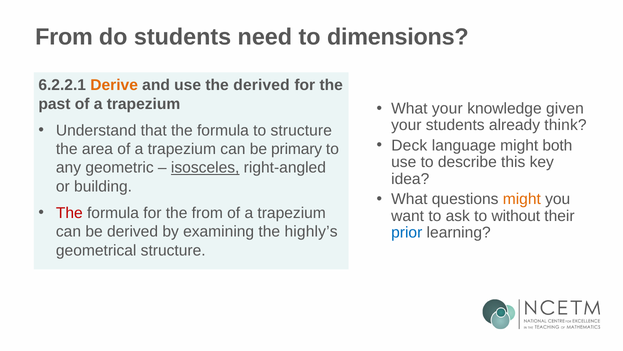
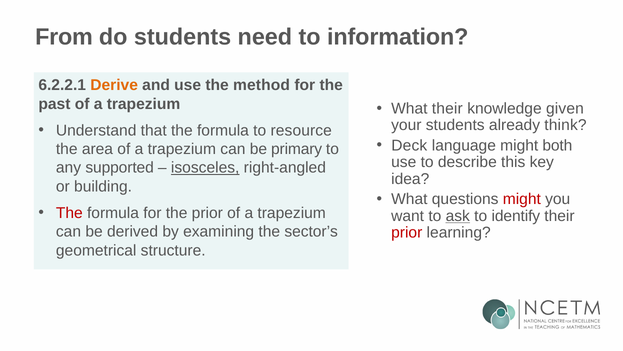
dimensions: dimensions -> information
the derived: derived -> method
What your: your -> their
to structure: structure -> resource
geometric: geometric -> supported
might at (522, 199) colour: orange -> red
the from: from -> prior
ask underline: none -> present
without: without -> identify
highly’s: highly’s -> sector’s
prior at (407, 232) colour: blue -> red
